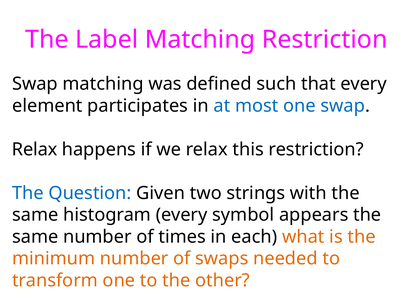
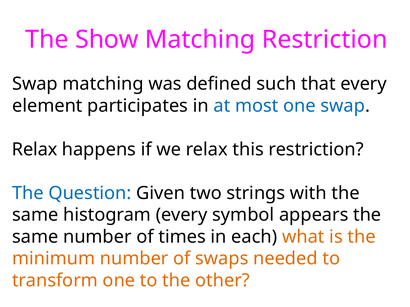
Label: Label -> Show
